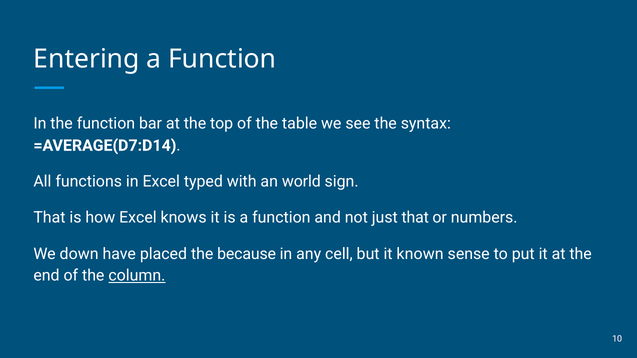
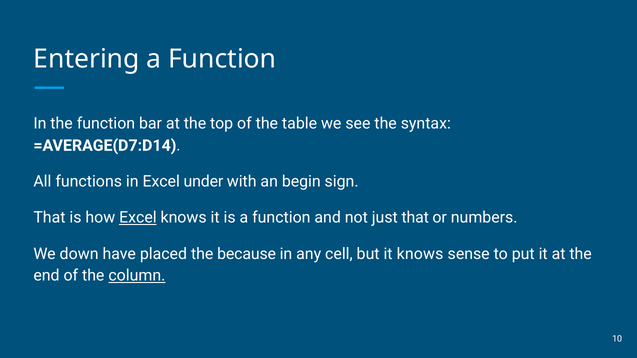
typed: typed -> under
world: world -> begin
Excel at (138, 218) underline: none -> present
it known: known -> knows
